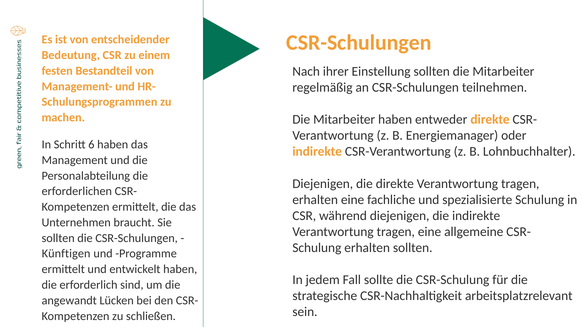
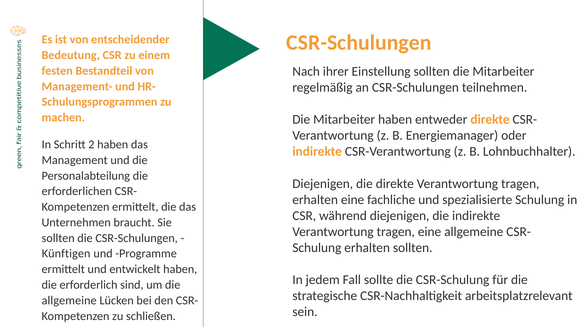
6: 6 -> 2
angewandt at (69, 300): angewandt -> allgemeine
